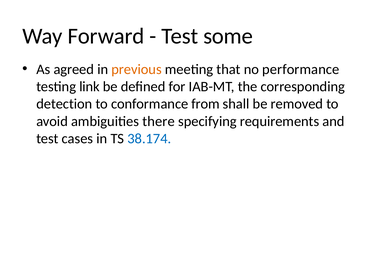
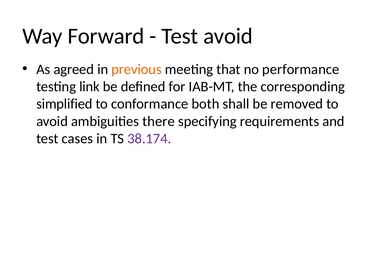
Test some: some -> avoid
detection: detection -> simplified
from: from -> both
38.174 colour: blue -> purple
